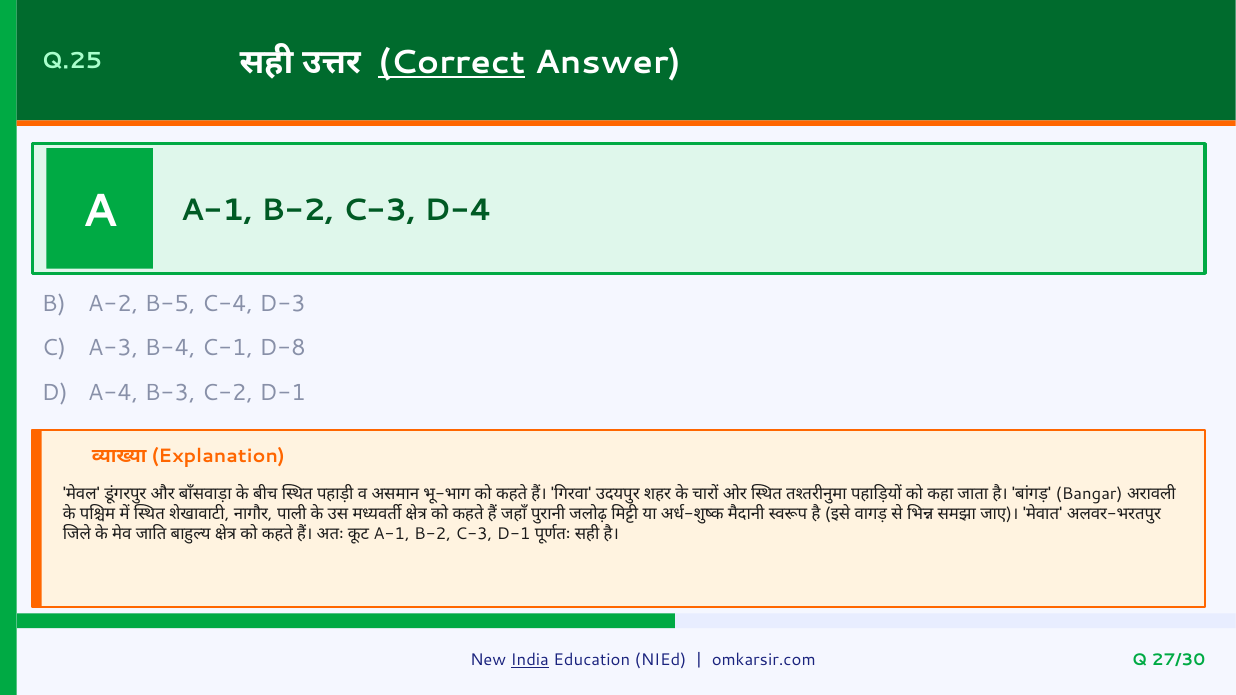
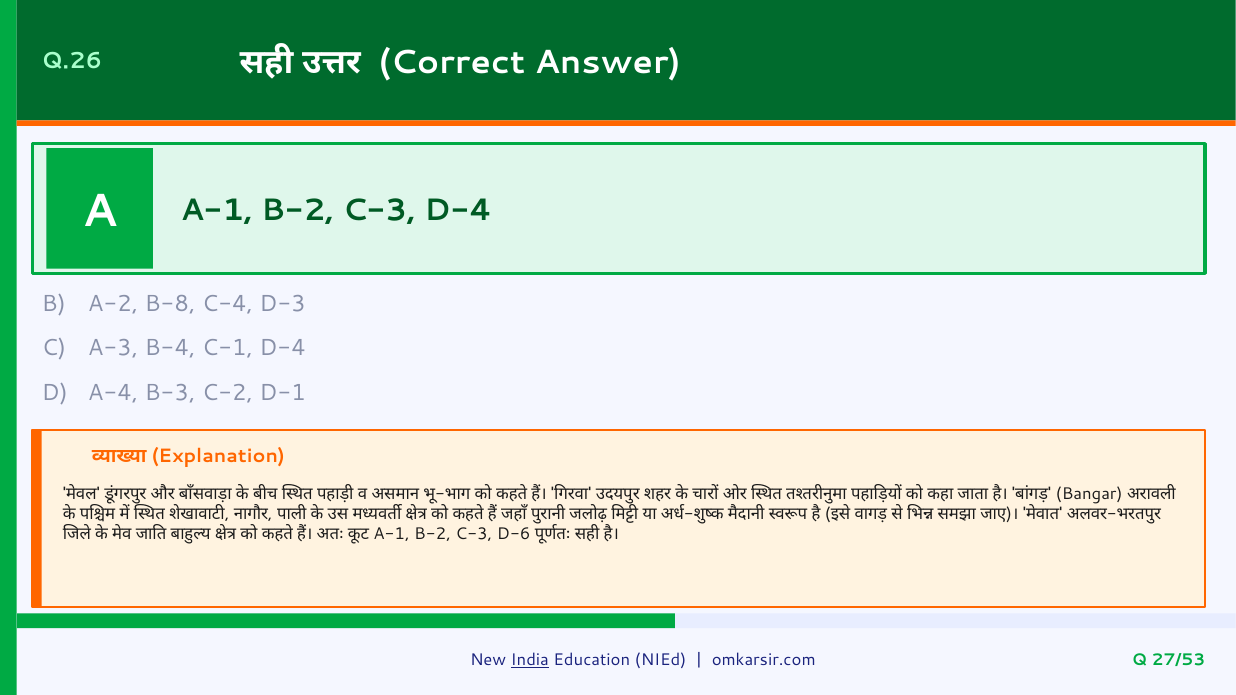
Q.25: Q.25 -> Q.26
Correct underline: present -> none
B-5: B-5 -> B-8
C-1 D-8: D-8 -> D-4
C-3 D-1: D-1 -> D-6
27/30: 27/30 -> 27/53
